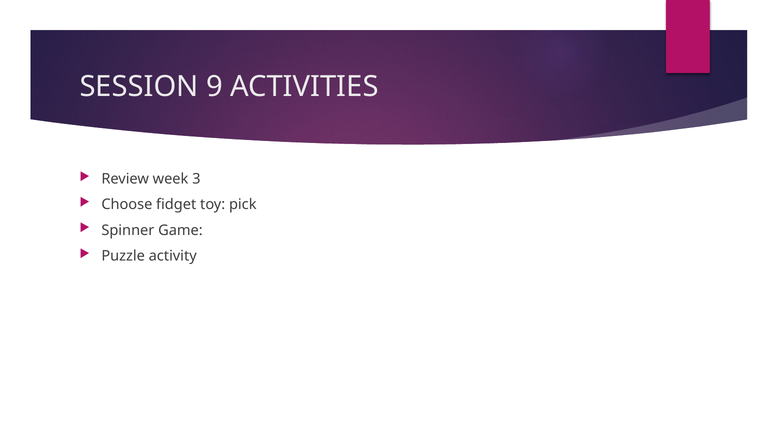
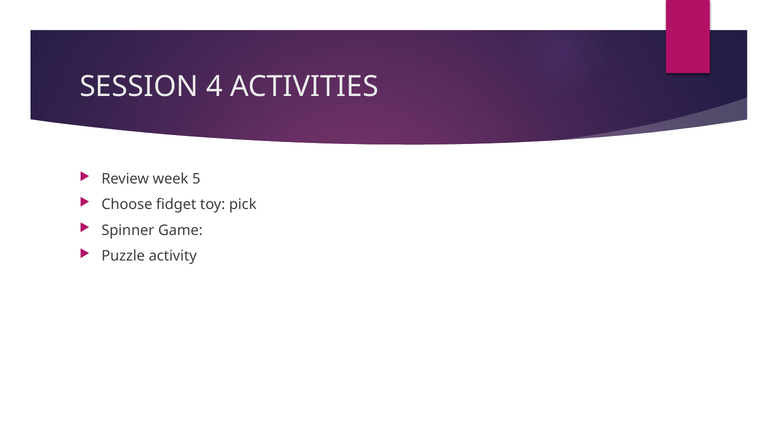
9: 9 -> 4
3: 3 -> 5
